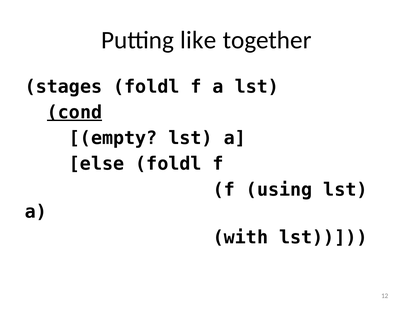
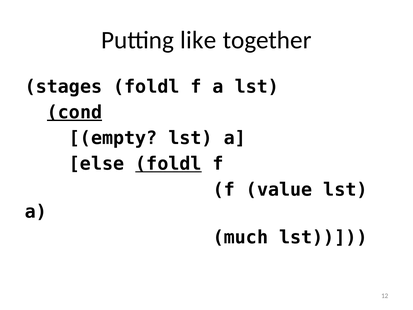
foldl at (168, 164) underline: none -> present
using: using -> value
with: with -> much
